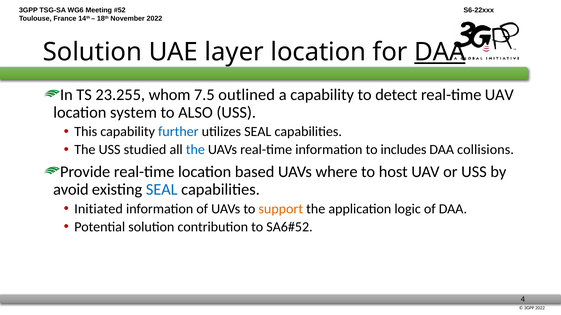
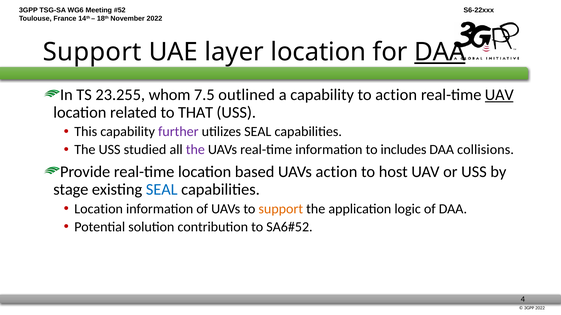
Solution at (92, 52): Solution -> Support
to detect: detect -> action
UAV at (499, 95) underline: none -> present
system: system -> related
ALSO: ALSO -> THAT
further colour: blue -> purple
the at (195, 150) colour: blue -> purple
UAVs where: where -> action
avoid: avoid -> stage
Initiated at (99, 209): Initiated -> Location
